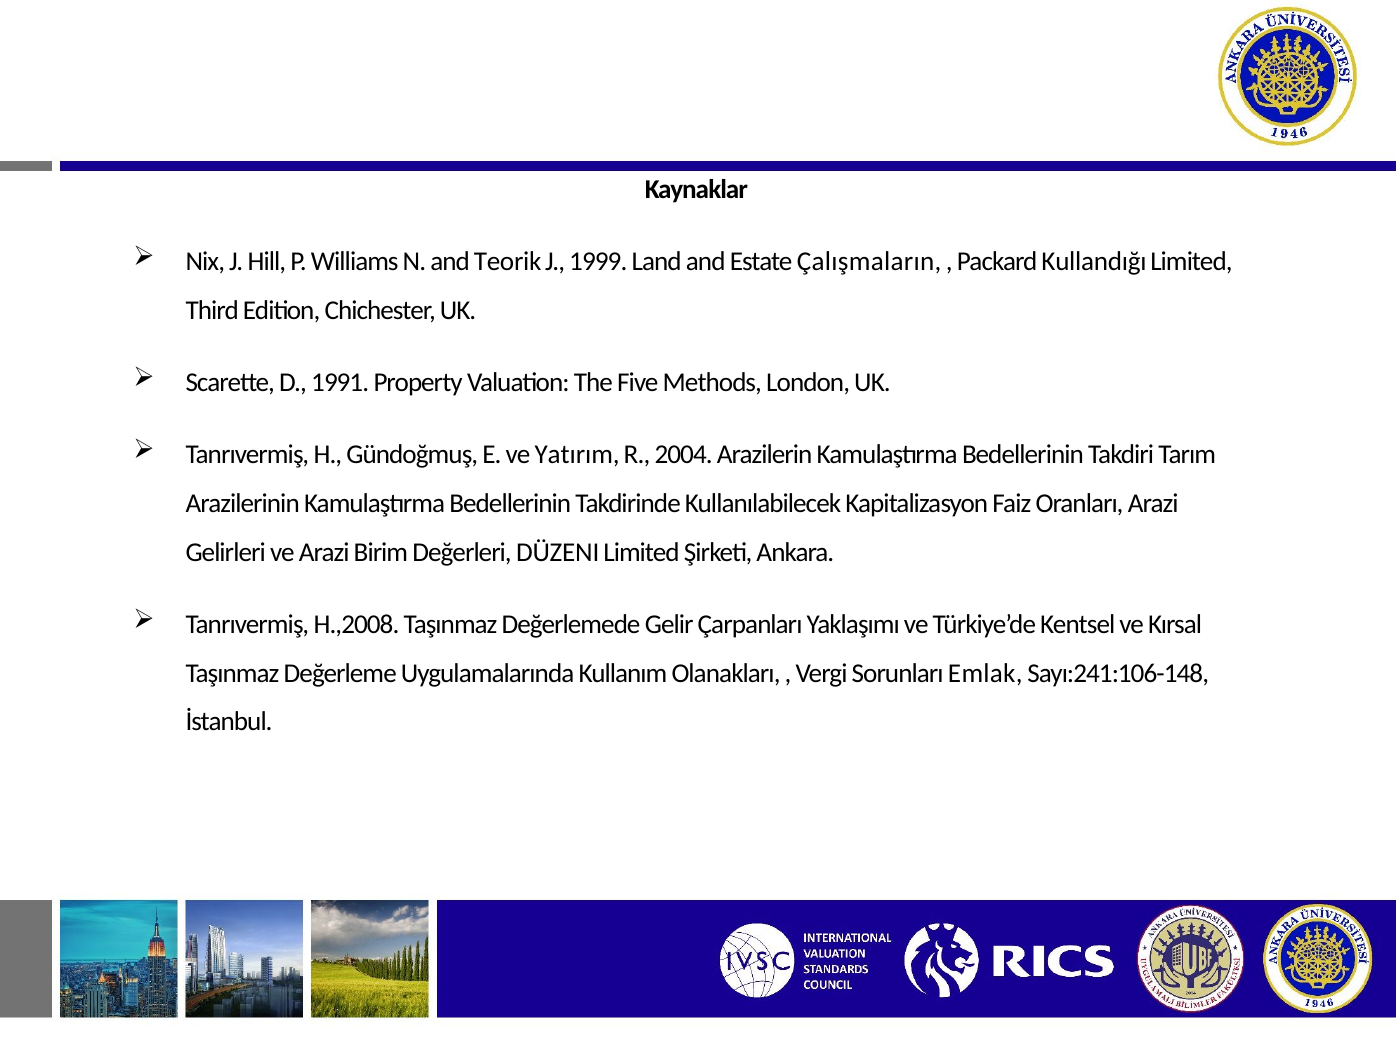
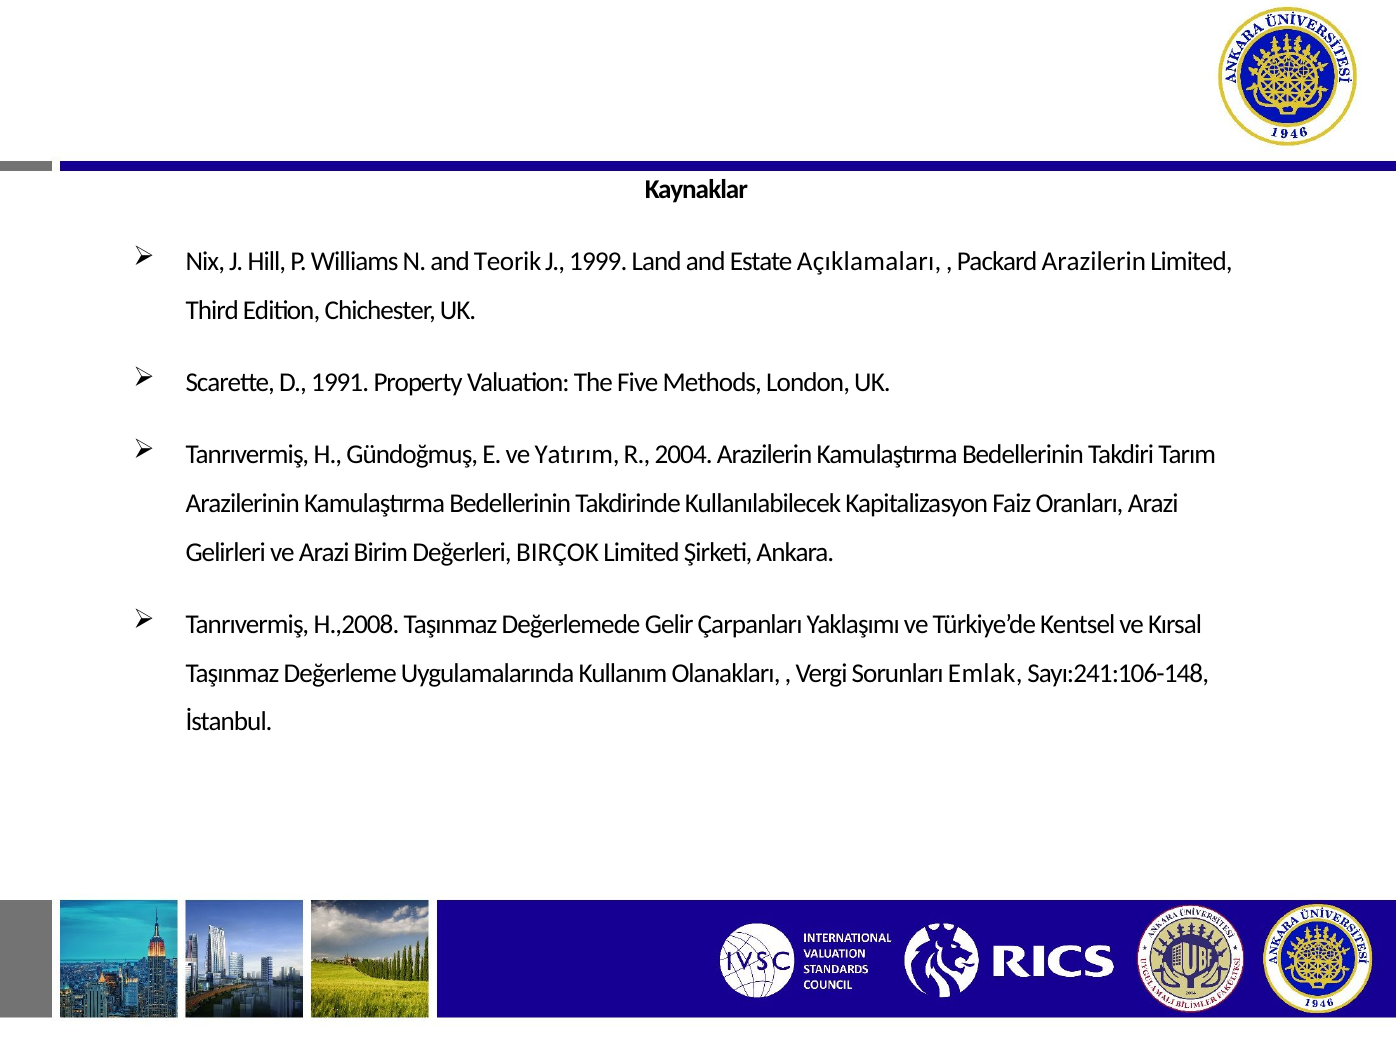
Çalışmaların: Çalışmaların -> Açıklamaları
Packard Kullandığı: Kullandığı -> Arazilerin
DÜZENI: DÜZENI -> BIRÇOK
